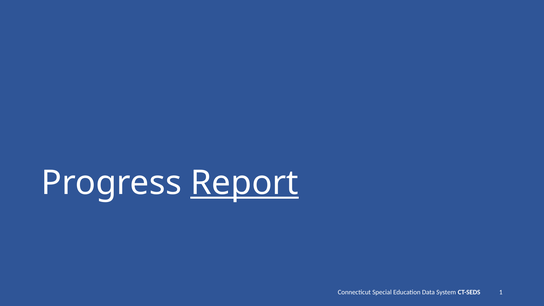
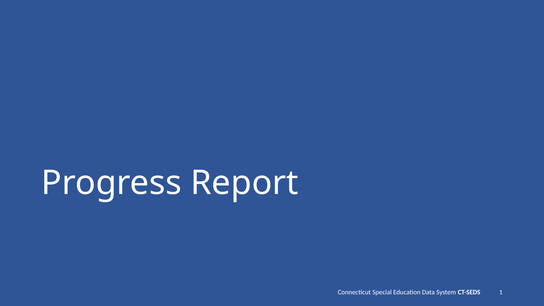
Report underline: present -> none
